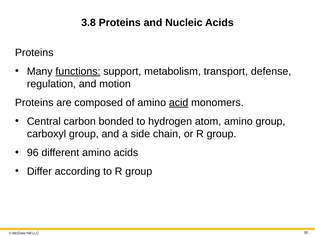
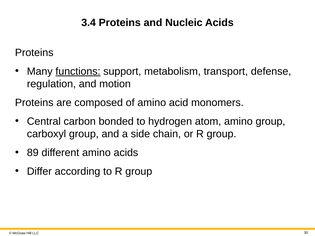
3.8: 3.8 -> 3.4
acid underline: present -> none
96: 96 -> 89
